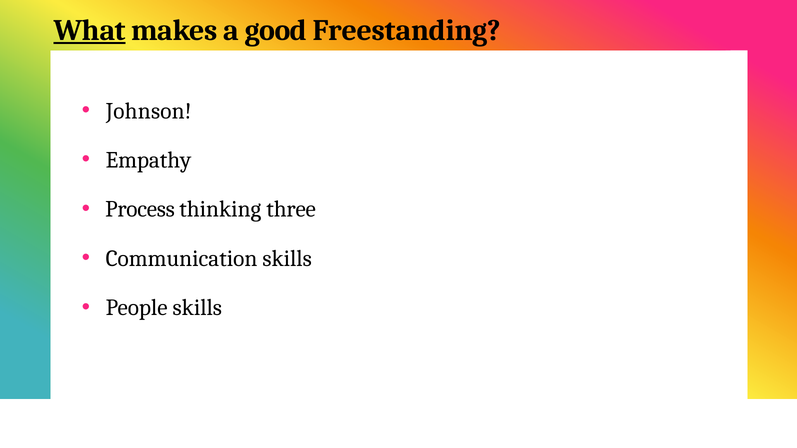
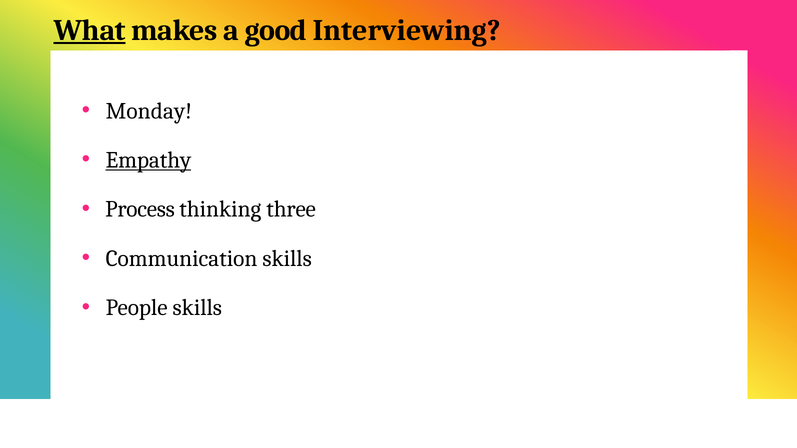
Freestanding: Freestanding -> Interviewing
Johnson: Johnson -> Monday
Empathy underline: none -> present
